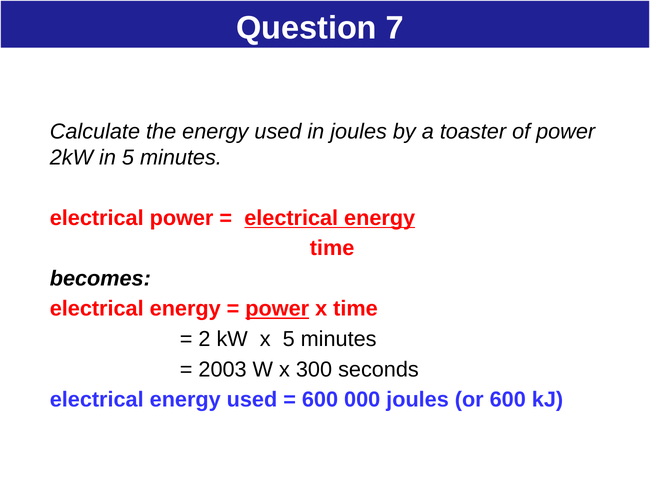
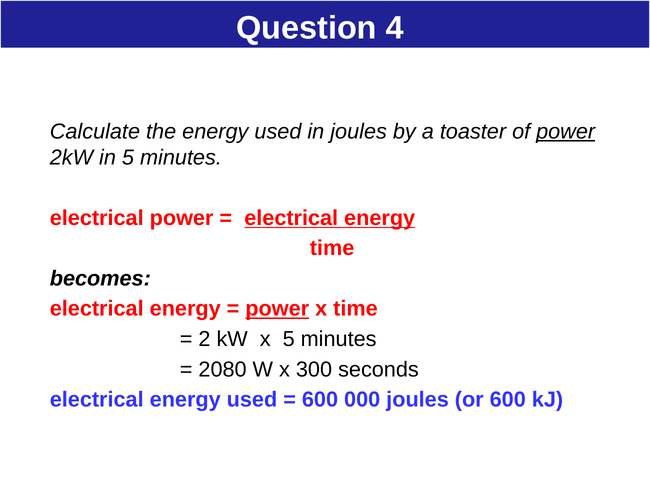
7: 7 -> 4
power at (566, 132) underline: none -> present
2003: 2003 -> 2080
